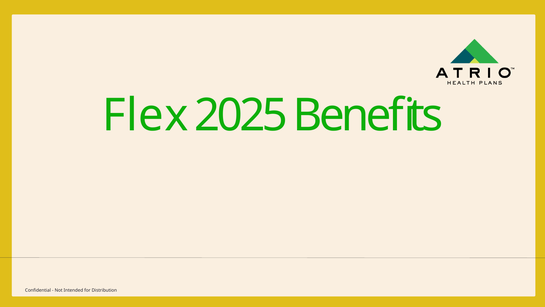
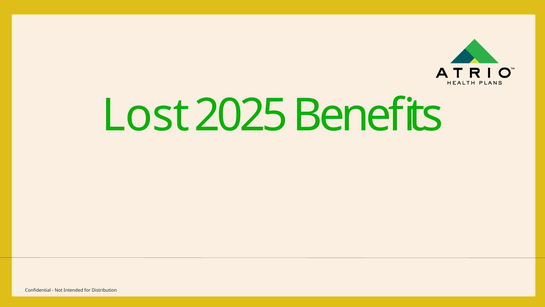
Flex: Flex -> Lost
